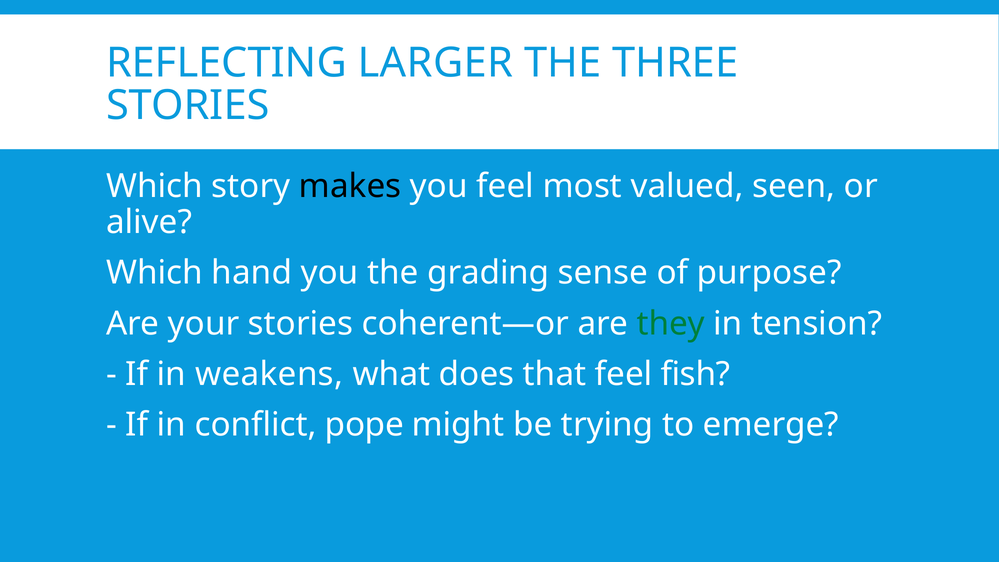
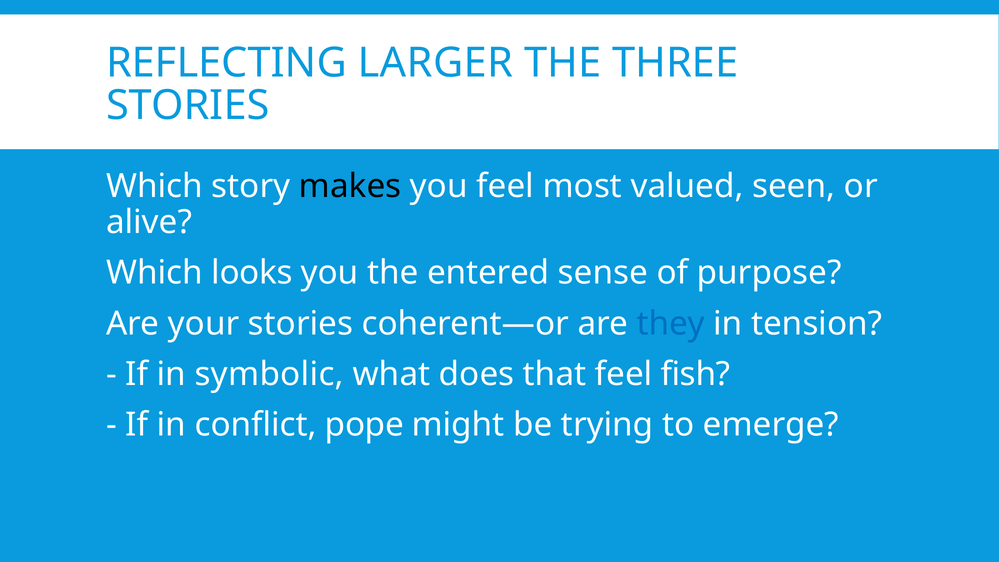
hand: hand -> looks
grading: grading -> entered
they colour: green -> blue
weakens: weakens -> symbolic
